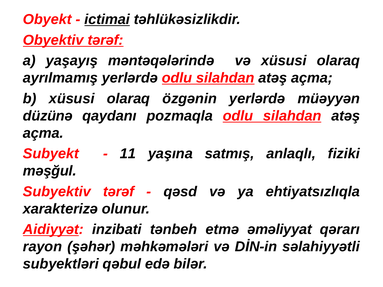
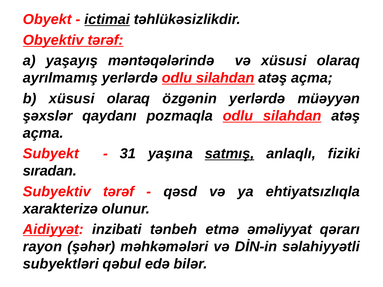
düzünə: düzünə -> şəxslər
11: 11 -> 31
satmış underline: none -> present
məşğul: məşğul -> sıradan
